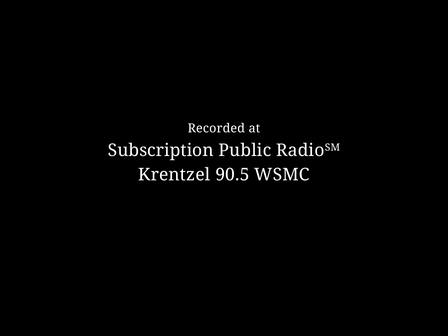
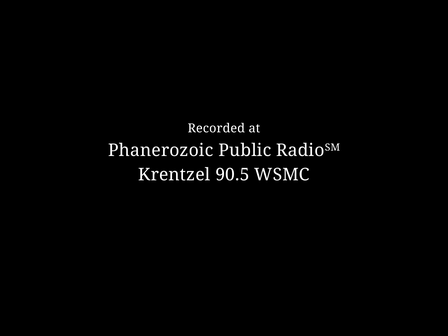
Subscription: Subscription -> Phanerozoic
